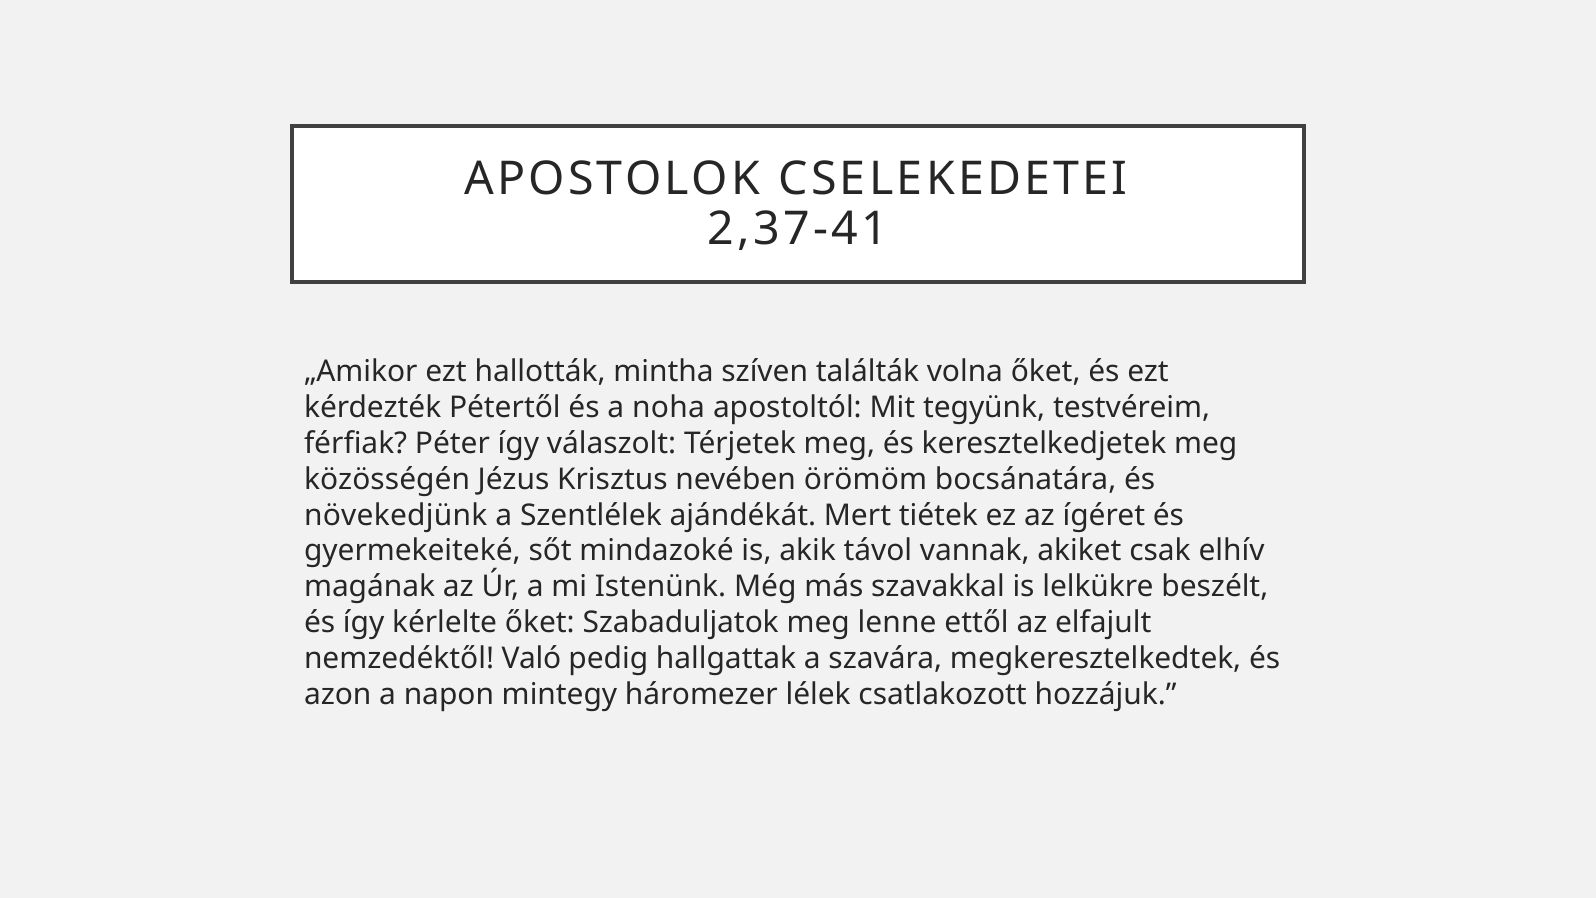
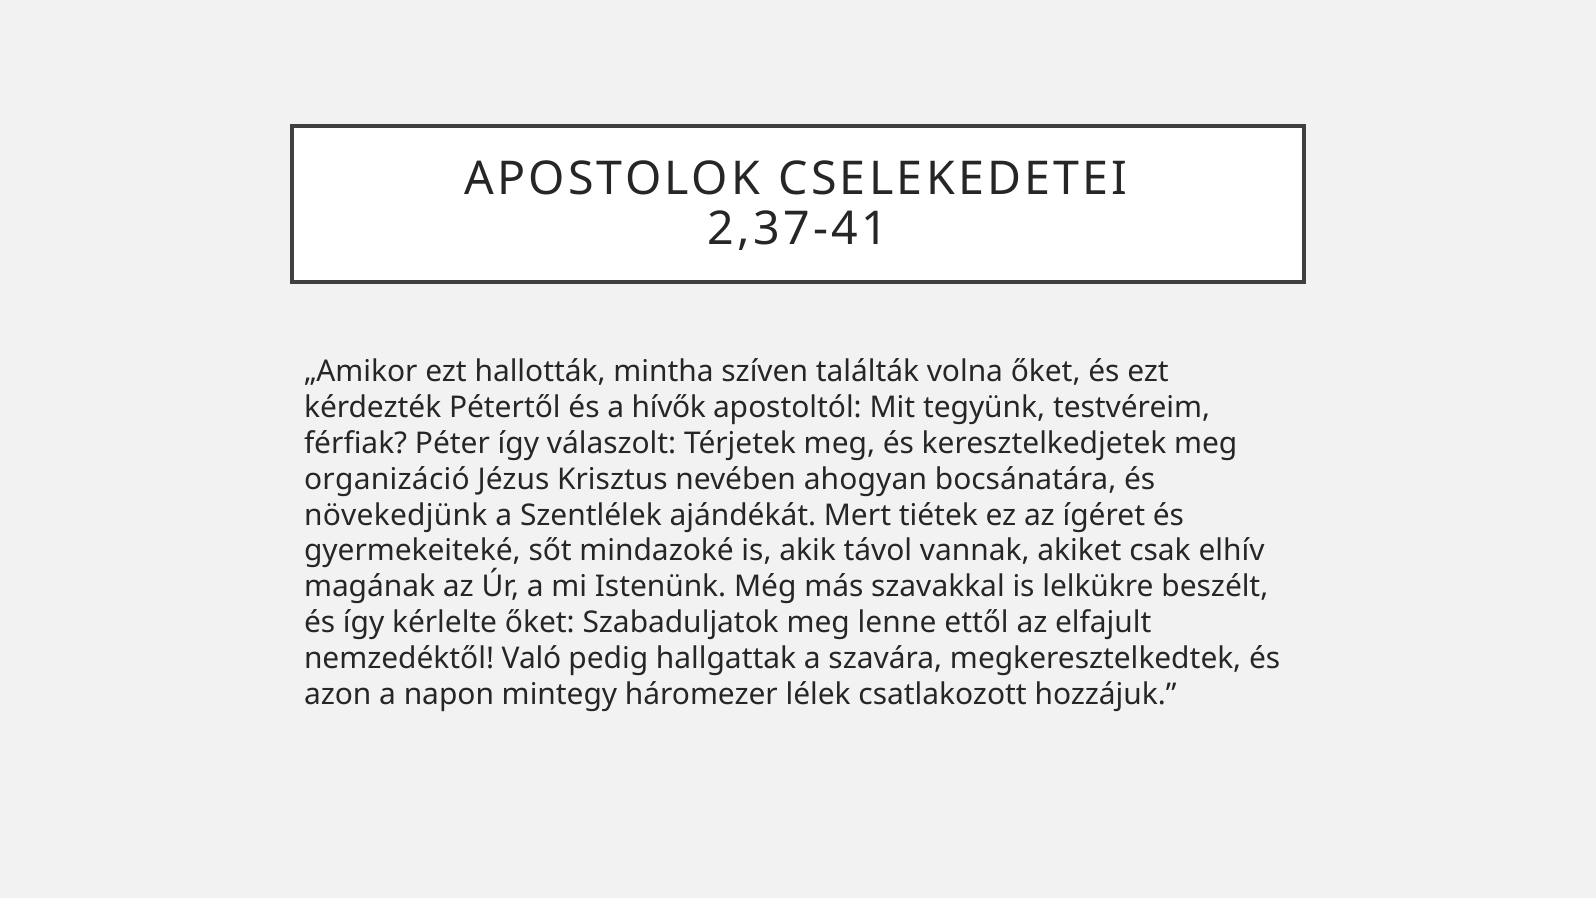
noha: noha -> hívők
közösségén: közösségén -> organizáció
örömöm: örömöm -> ahogyan
